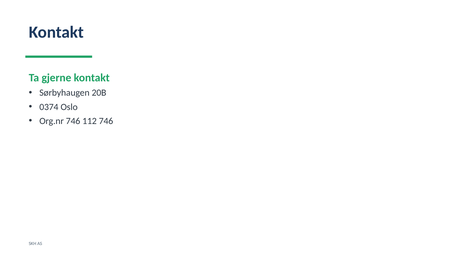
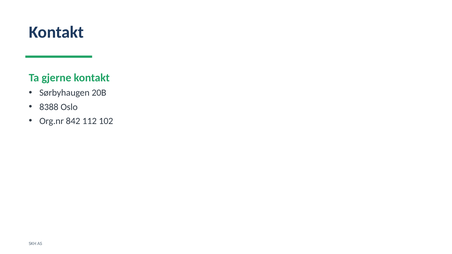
0374: 0374 -> 8388
Org.nr 746: 746 -> 842
112 746: 746 -> 102
